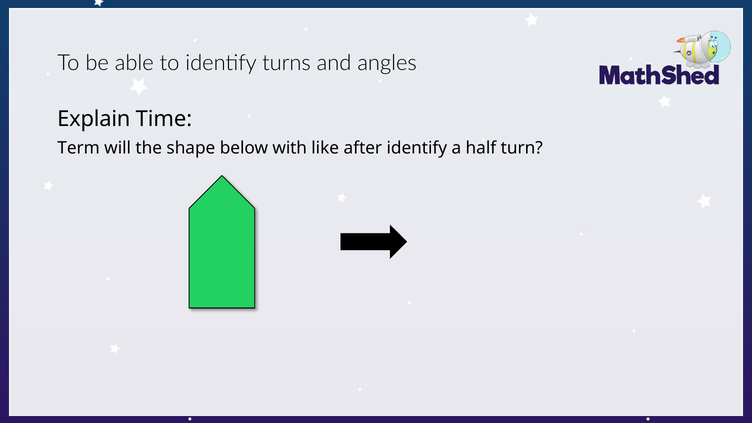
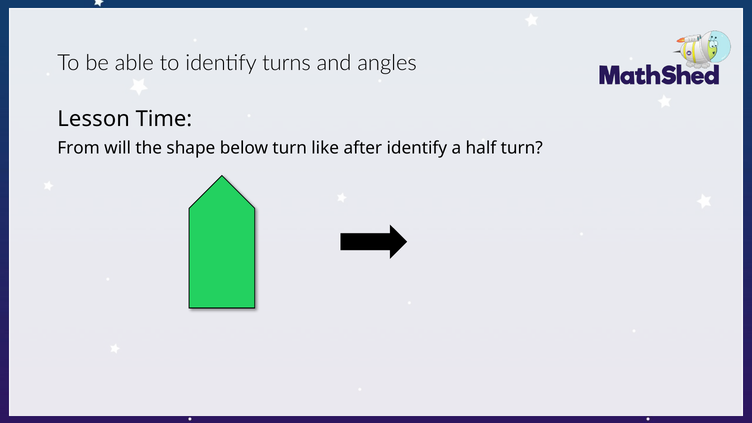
Explain: Explain -> Lesson
Term: Term -> From
below with: with -> turn
